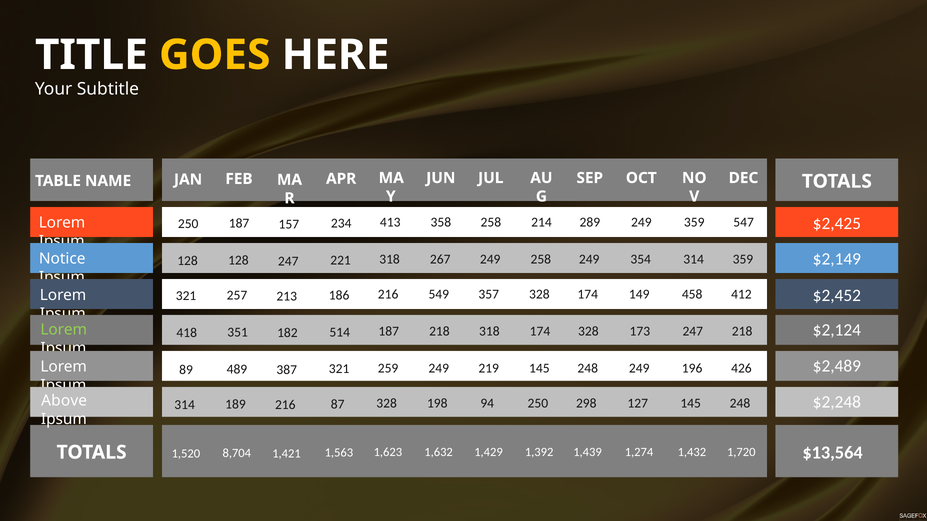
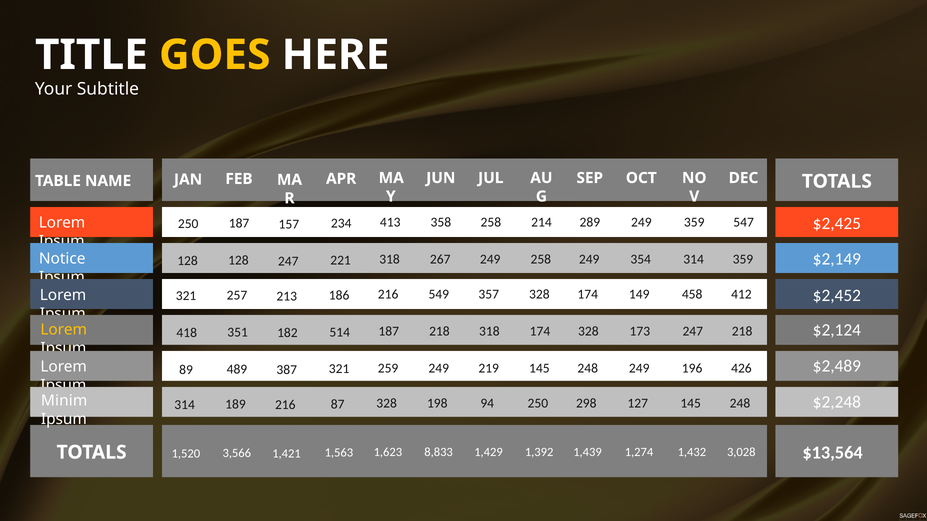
Lorem at (64, 330) colour: light green -> yellow
Above: Above -> Minim
1,632: 1,632 -> 8,833
1,720: 1,720 -> 3,028
8,704: 8,704 -> 3,566
